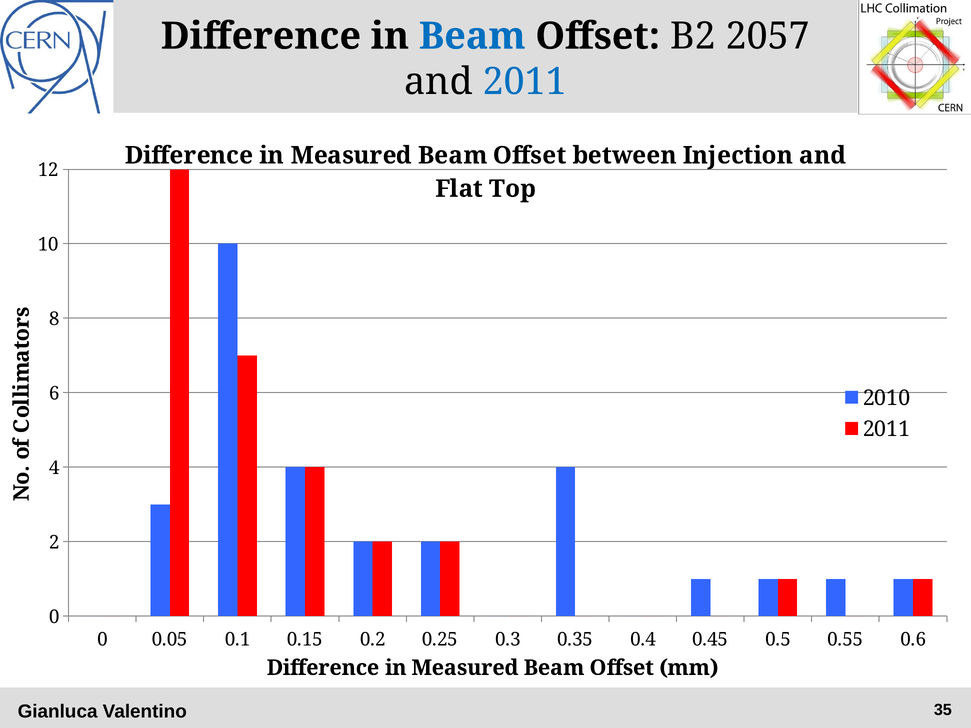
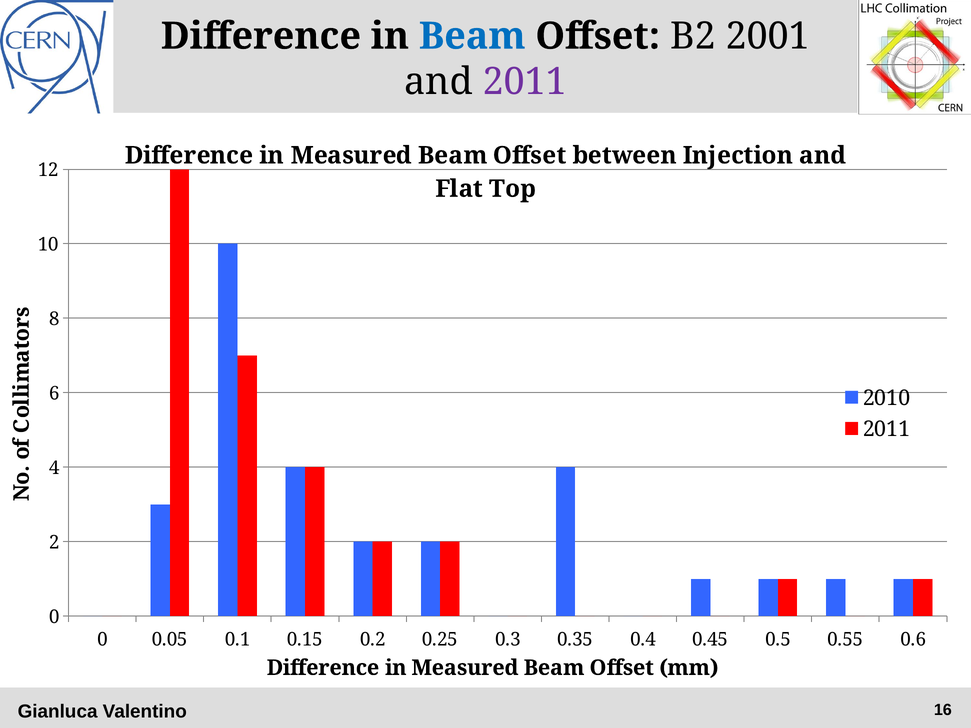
2057: 2057 -> 2001
2011 at (525, 82) colour: blue -> purple
35: 35 -> 16
